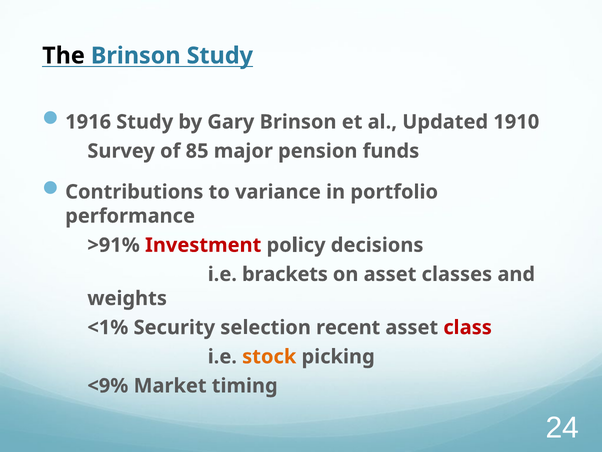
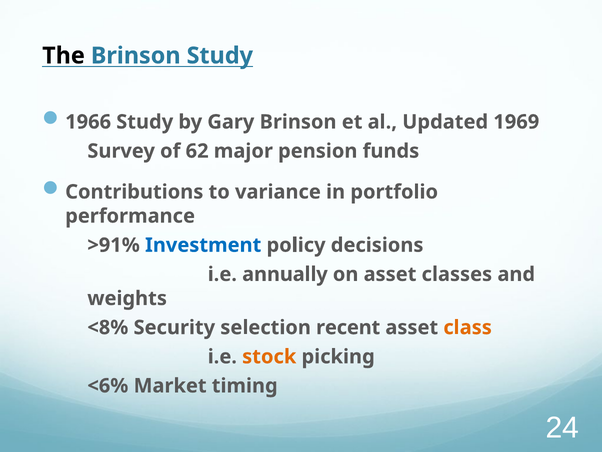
1916: 1916 -> 1966
1910: 1910 -> 1969
85: 85 -> 62
Investment colour: red -> blue
brackets: brackets -> annually
<1%: <1% -> <8%
class colour: red -> orange
<9%: <9% -> <6%
